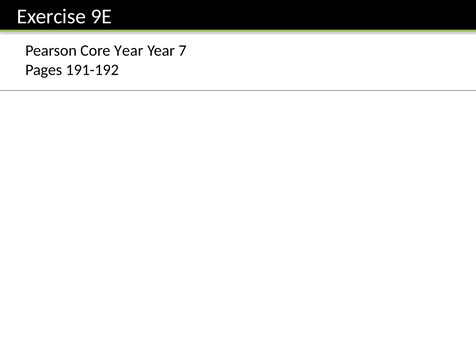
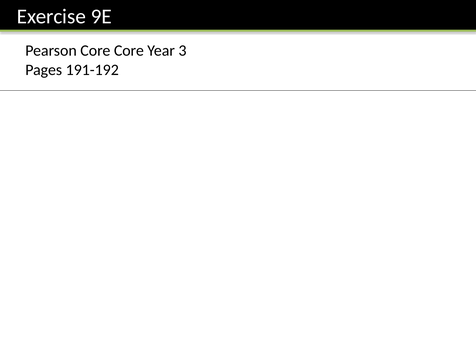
Core Year: Year -> Core
7: 7 -> 3
